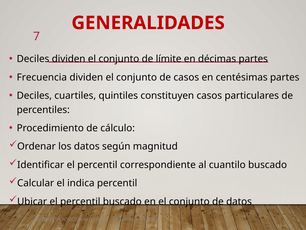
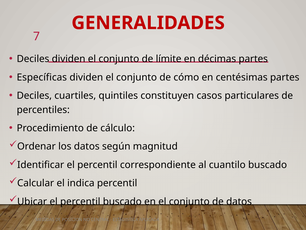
Frecuencia: Frecuencia -> Específicas
de casos: casos -> cómo
